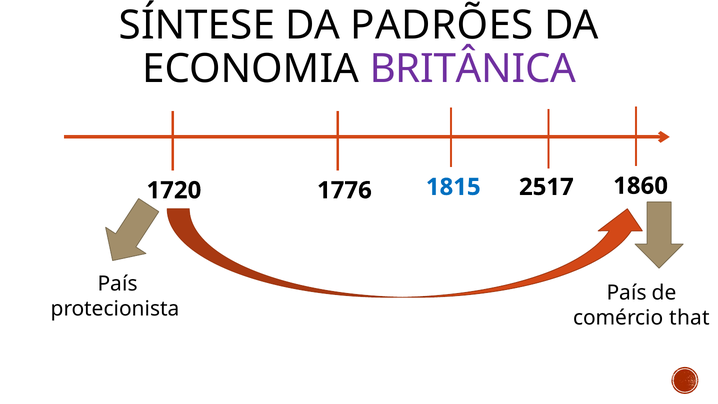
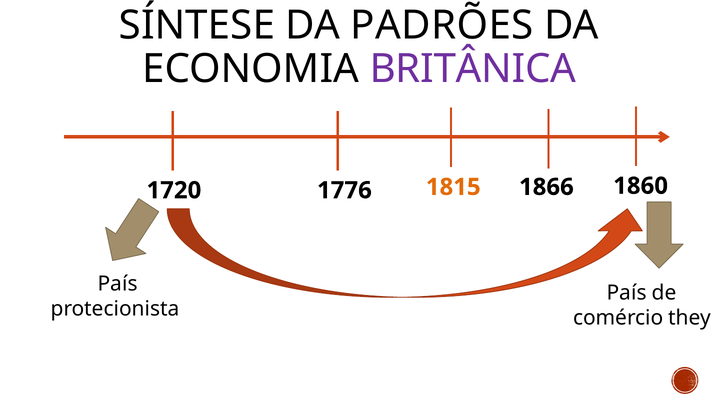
2517: 2517 -> 1866
1815 colour: blue -> orange
that: that -> they
